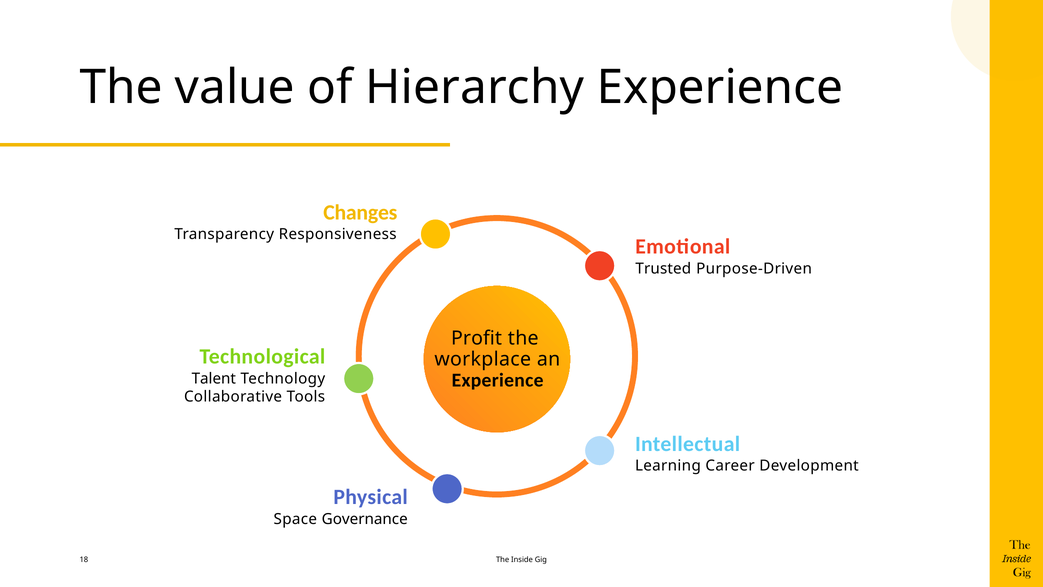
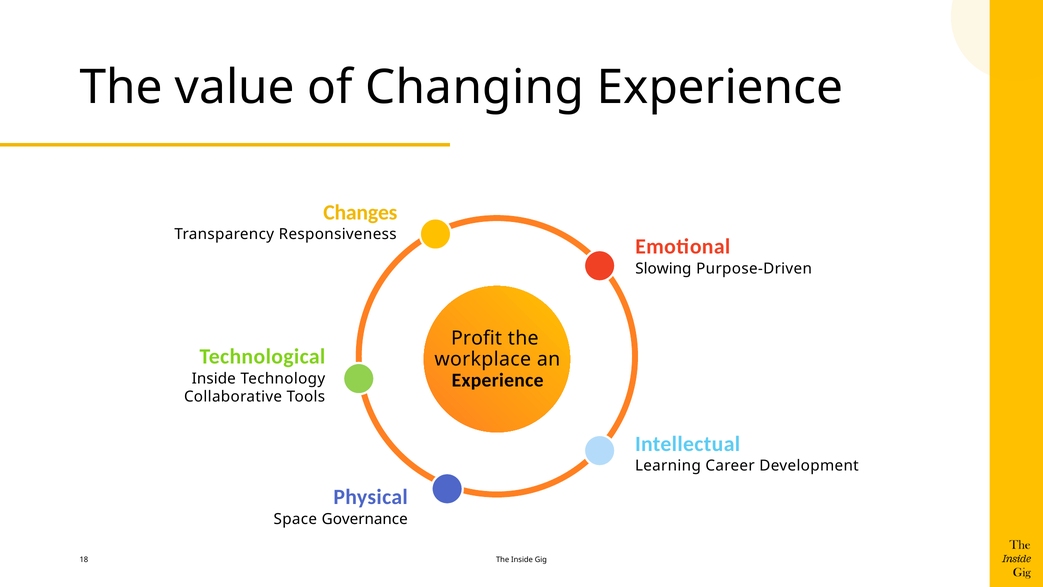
Hierarchy: Hierarchy -> Changing
Trusted: Trusted -> Slowing
Talent at (214, 378): Talent -> Inside
